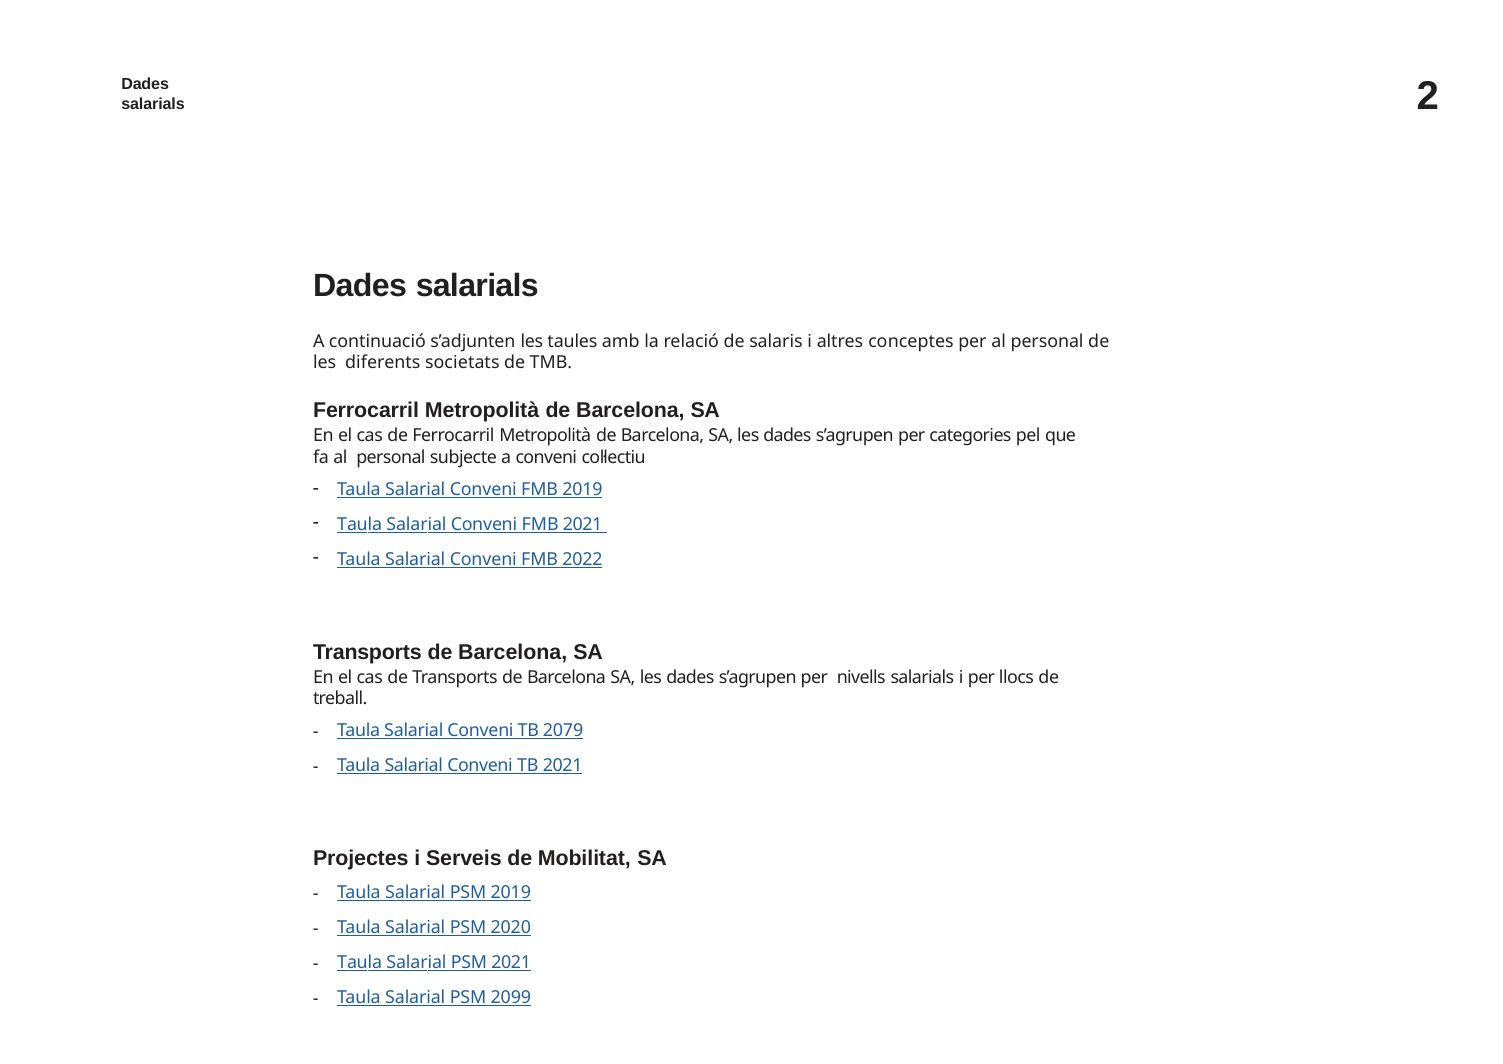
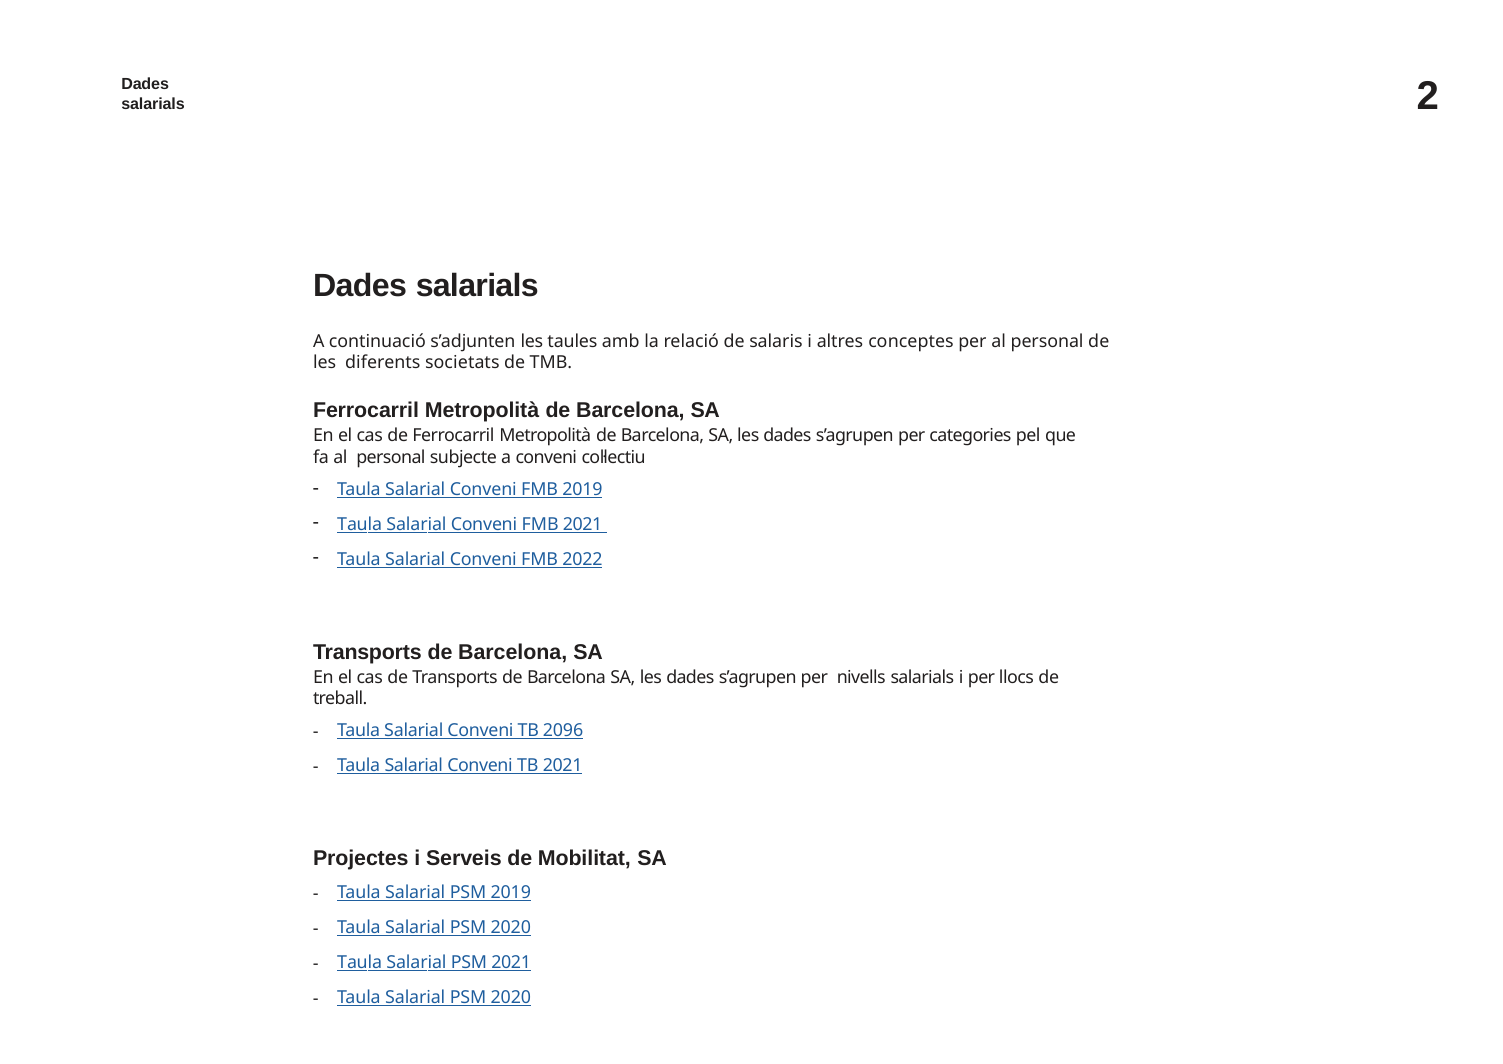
2079: 2079 -> 2096
2099 at (511, 998): 2099 -> 2020
